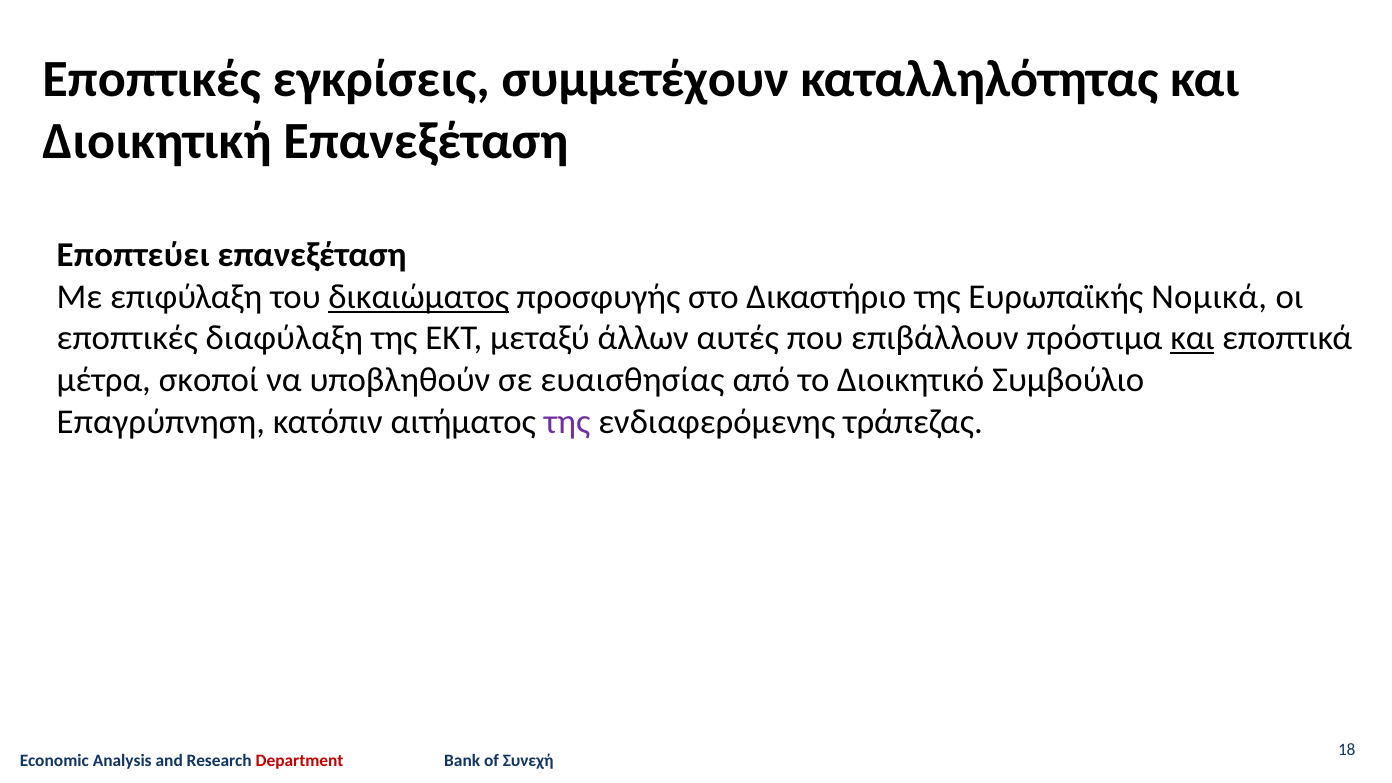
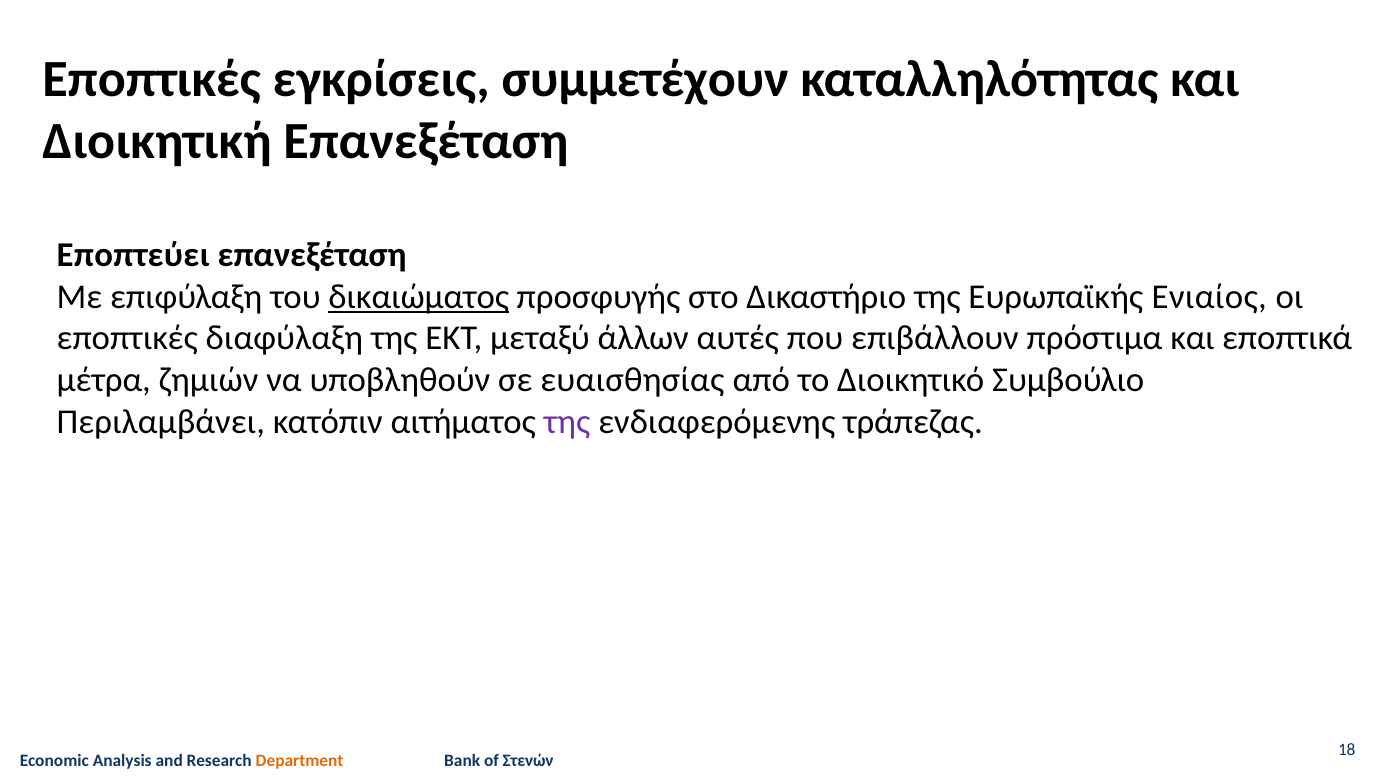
Νομικά: Νομικά -> Ενιαίος
και at (1193, 338) underline: present -> none
σκοποί: σκοποί -> ζημιών
Επαγρύπνηση: Επαγρύπνηση -> Περιλαμβάνει
Department colour: red -> orange
Συνεχή: Συνεχή -> Στενών
